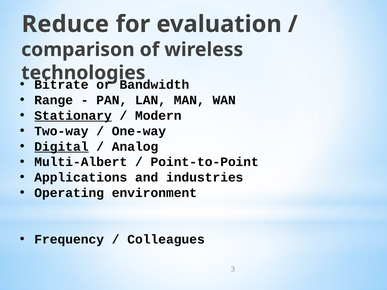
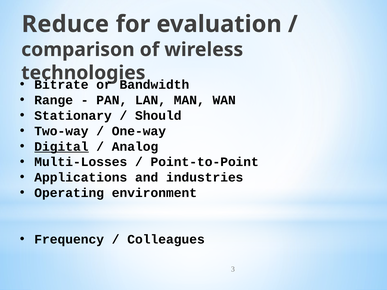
Stationary underline: present -> none
Modern: Modern -> Should
Multi-Albert: Multi-Albert -> Multi-Losses
